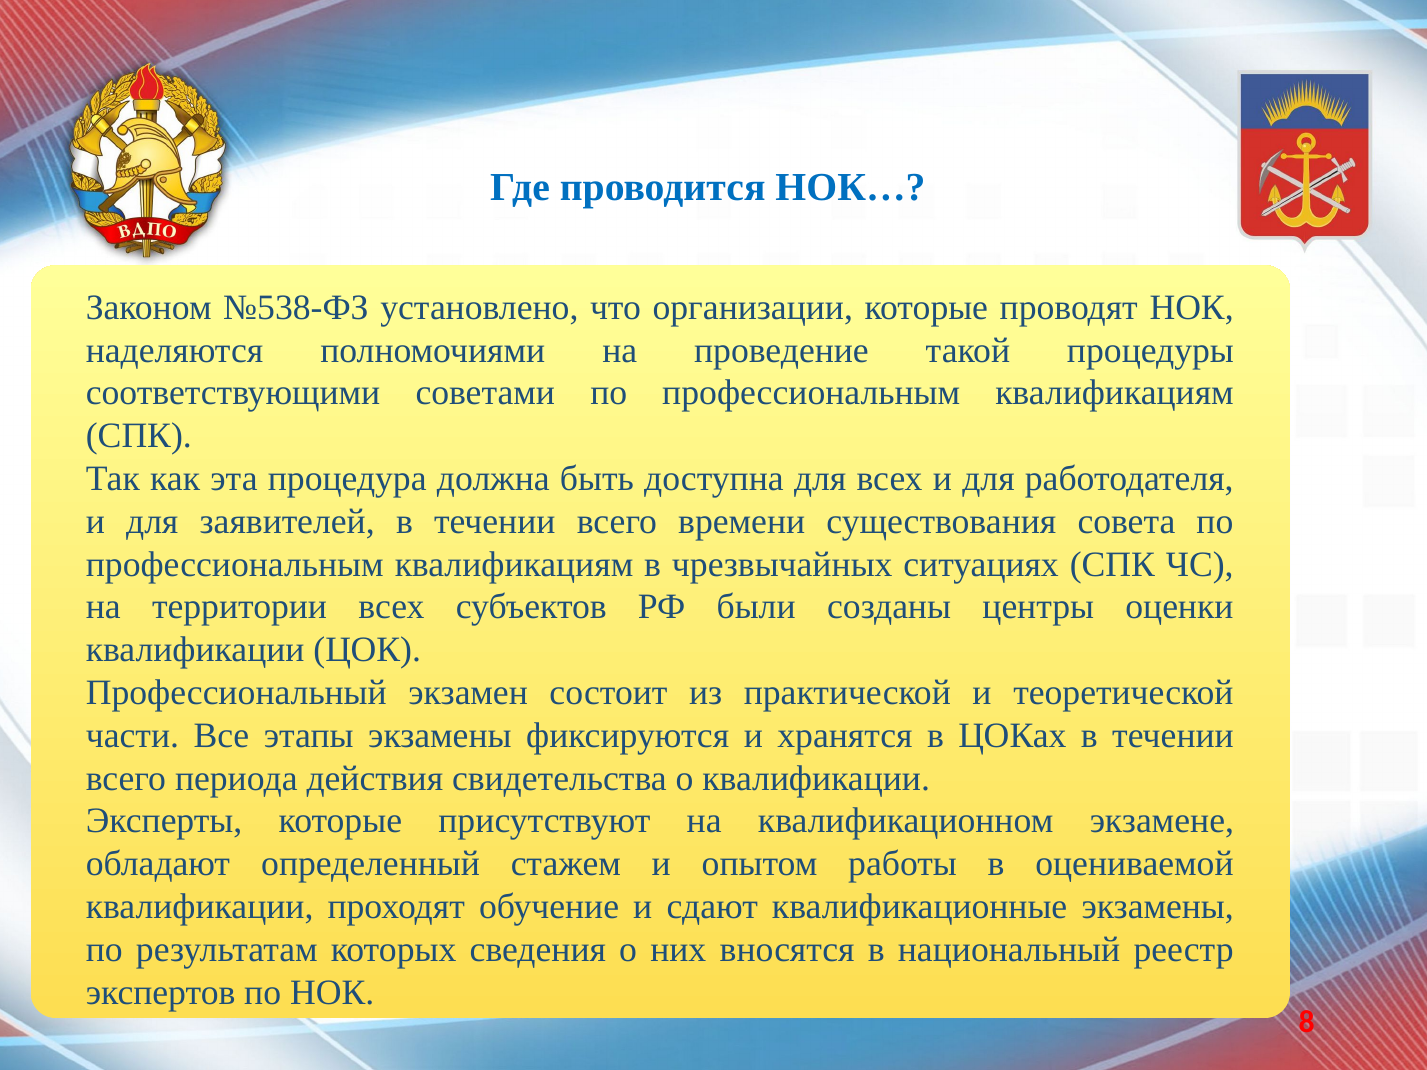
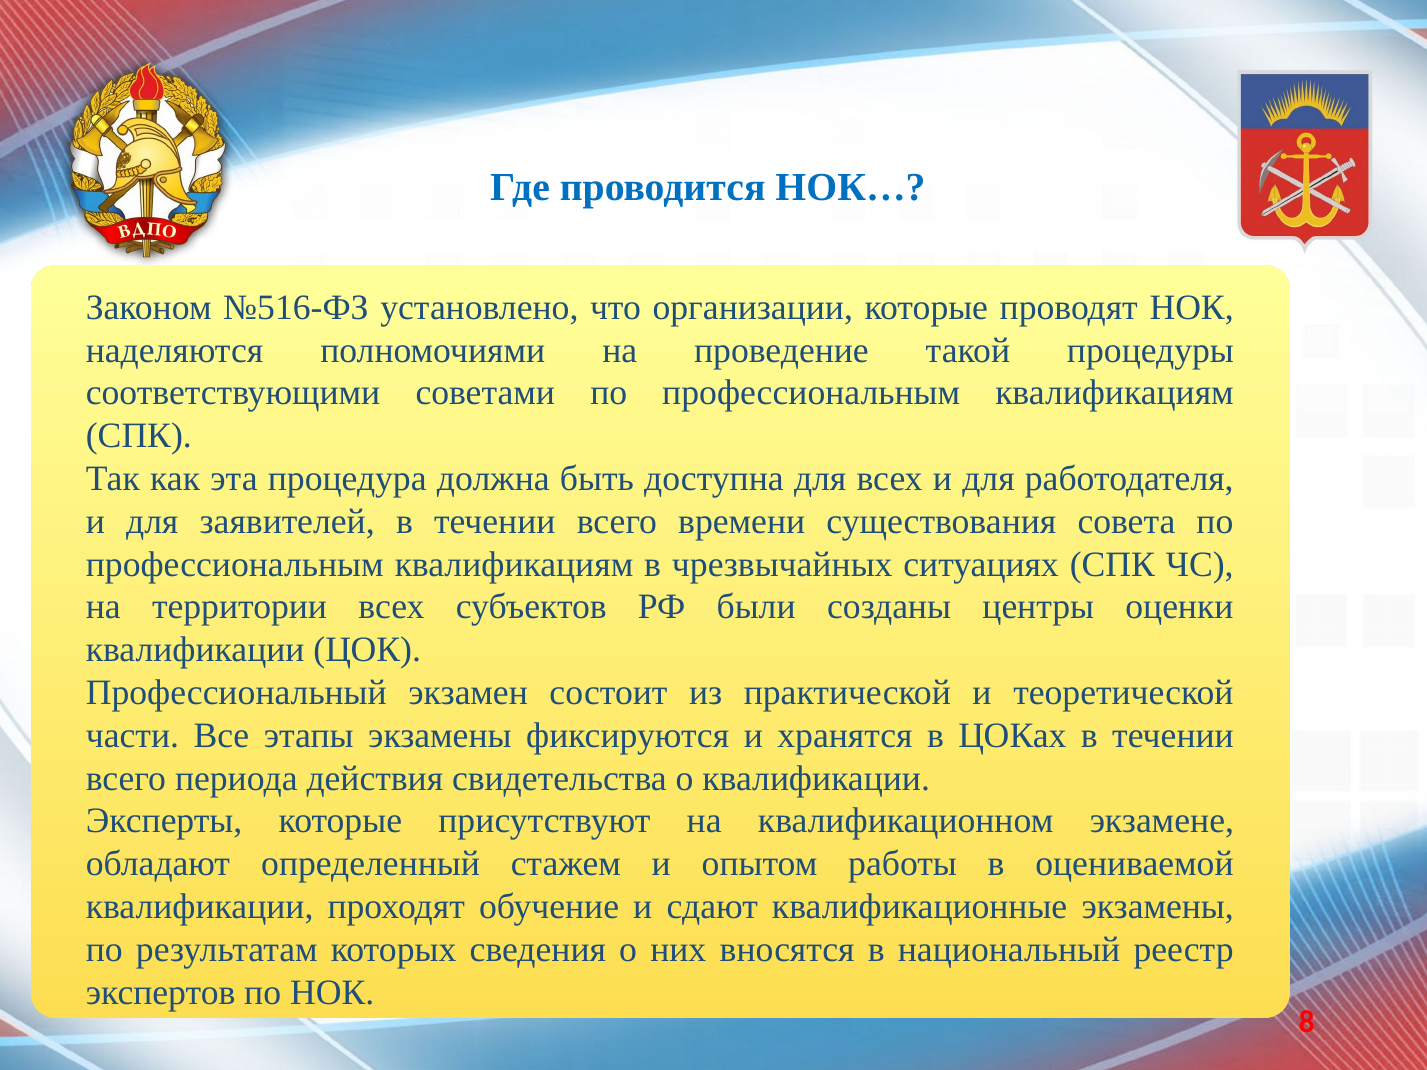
№538-ФЗ: №538-ФЗ -> №516-ФЗ
